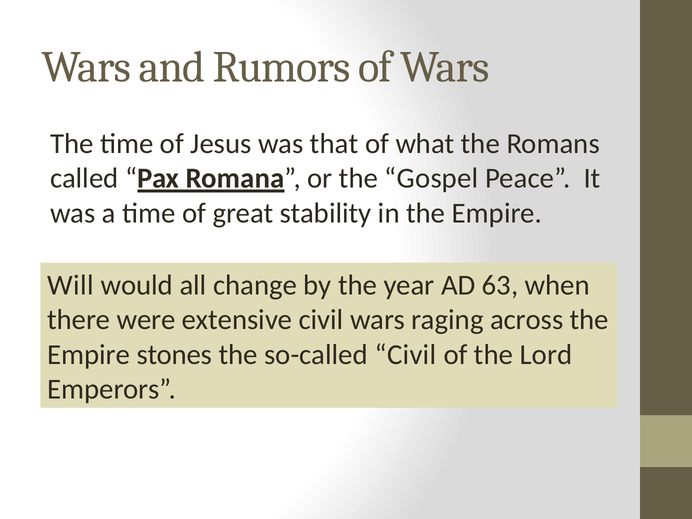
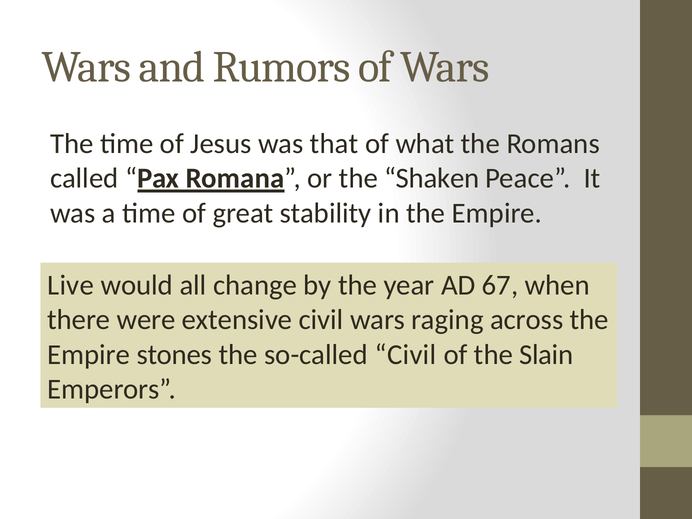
Gospel: Gospel -> Shaken
Will: Will -> Live
63: 63 -> 67
Lord: Lord -> Slain
